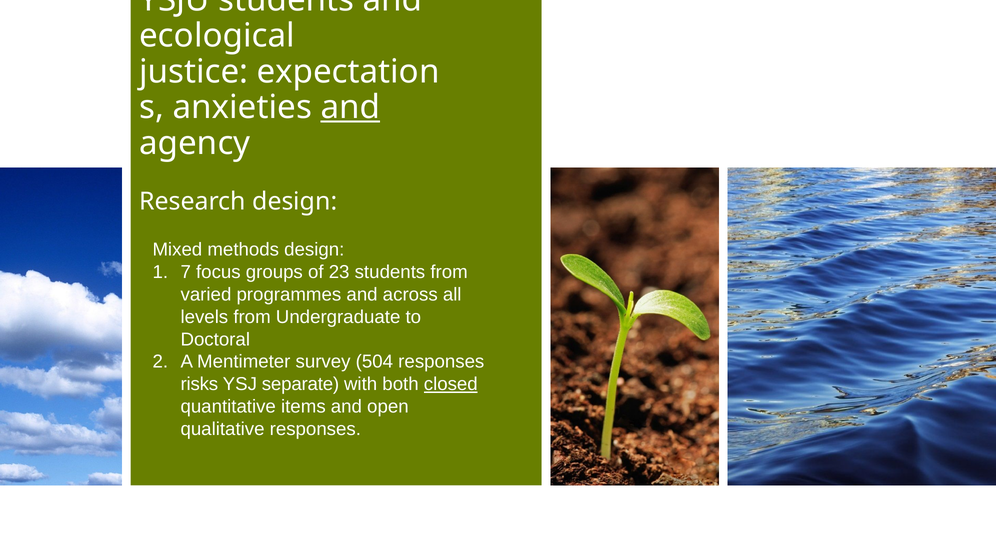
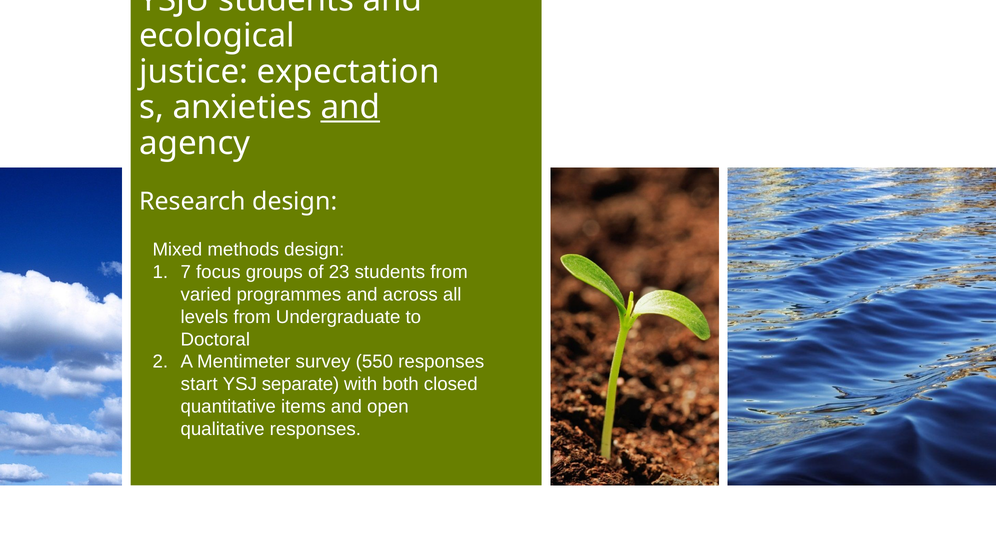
504: 504 -> 550
risks: risks -> start
closed underline: present -> none
